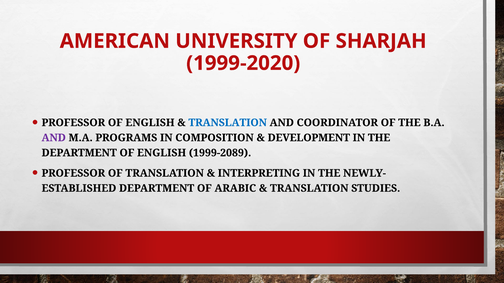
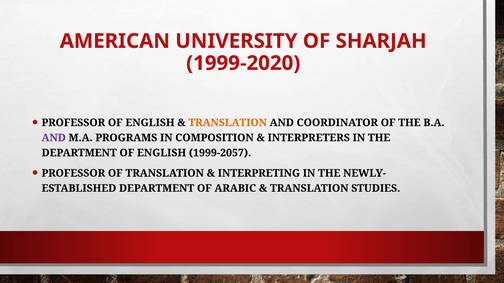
TRANSLATION at (228, 123) colour: blue -> orange
DEVELOPMENT: DEVELOPMENT -> INTERPRETERS
1999-2089: 1999-2089 -> 1999-2057
